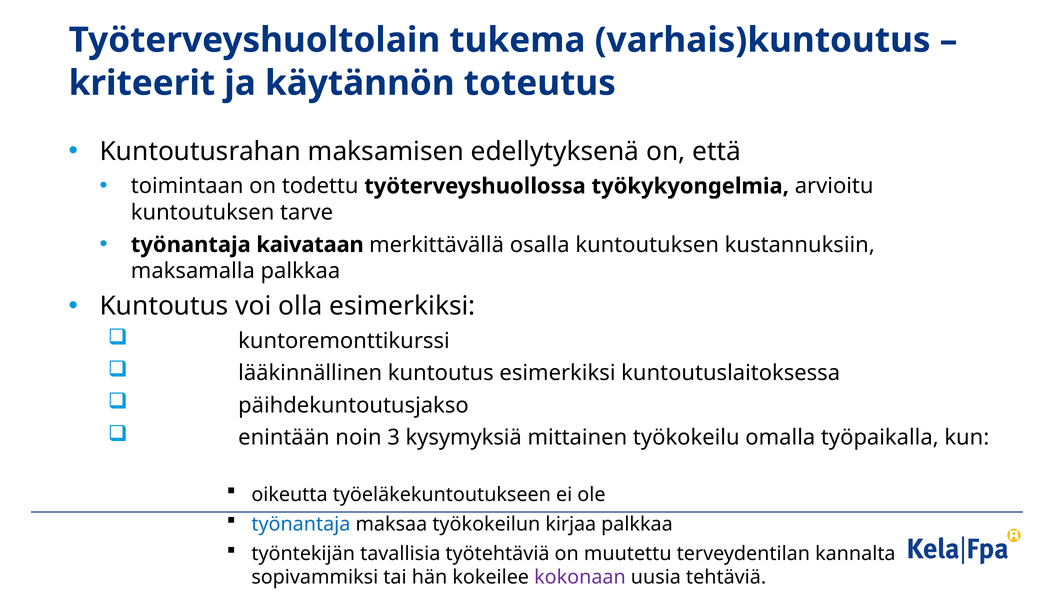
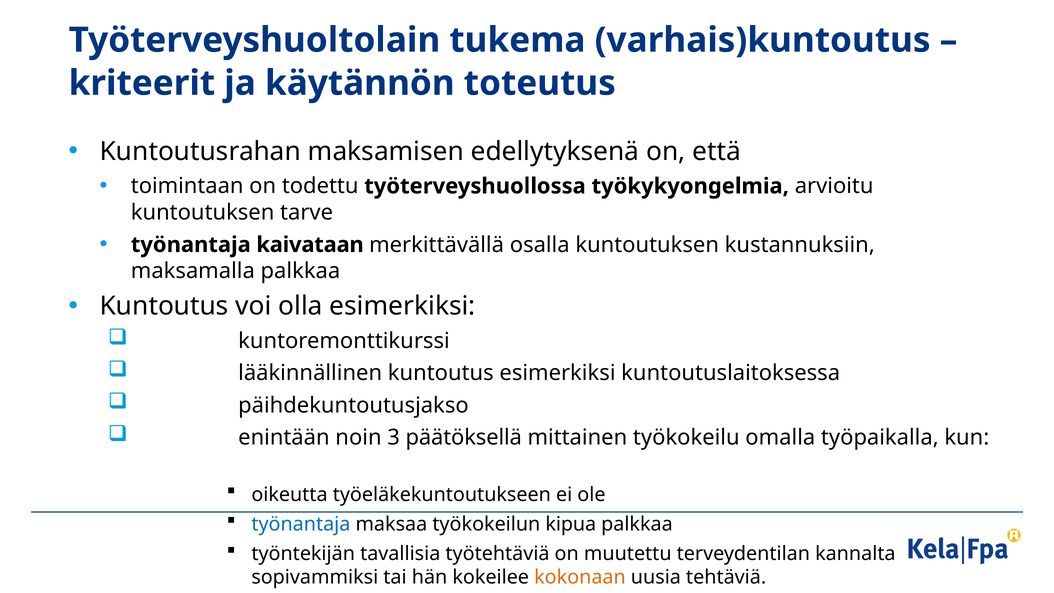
kysymyksiä: kysymyksiä -> päätöksellä
kirjaa: kirjaa -> kipua
kokonaan colour: purple -> orange
